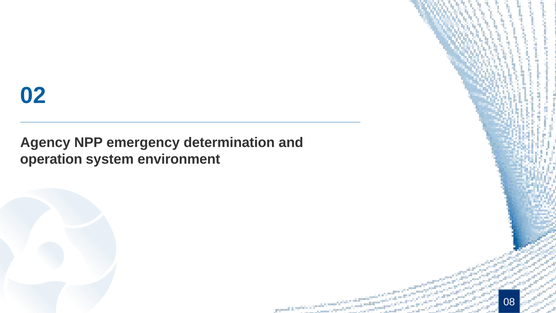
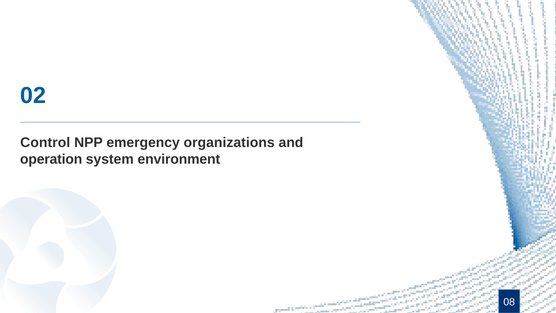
Agency: Agency -> Control
determination: determination -> organizations
